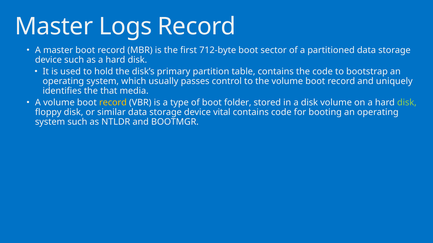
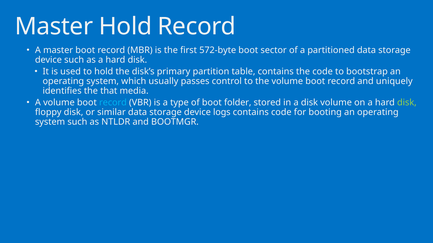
Master Logs: Logs -> Hold
712-byte: 712-byte -> 572-byte
record at (113, 103) colour: yellow -> light blue
vital: vital -> logs
